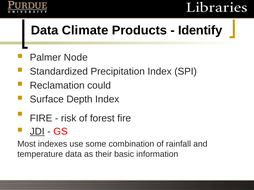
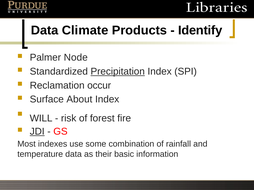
Precipitation underline: none -> present
could: could -> occur
Depth: Depth -> About
FIRE at (41, 118): FIRE -> WILL
